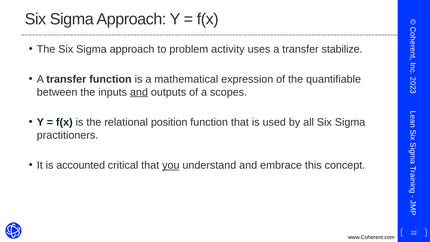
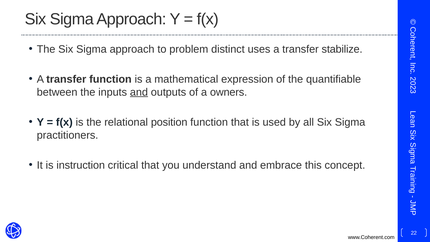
activity: activity -> distinct
scopes: scopes -> owners
accounted: accounted -> instruction
you underline: present -> none
